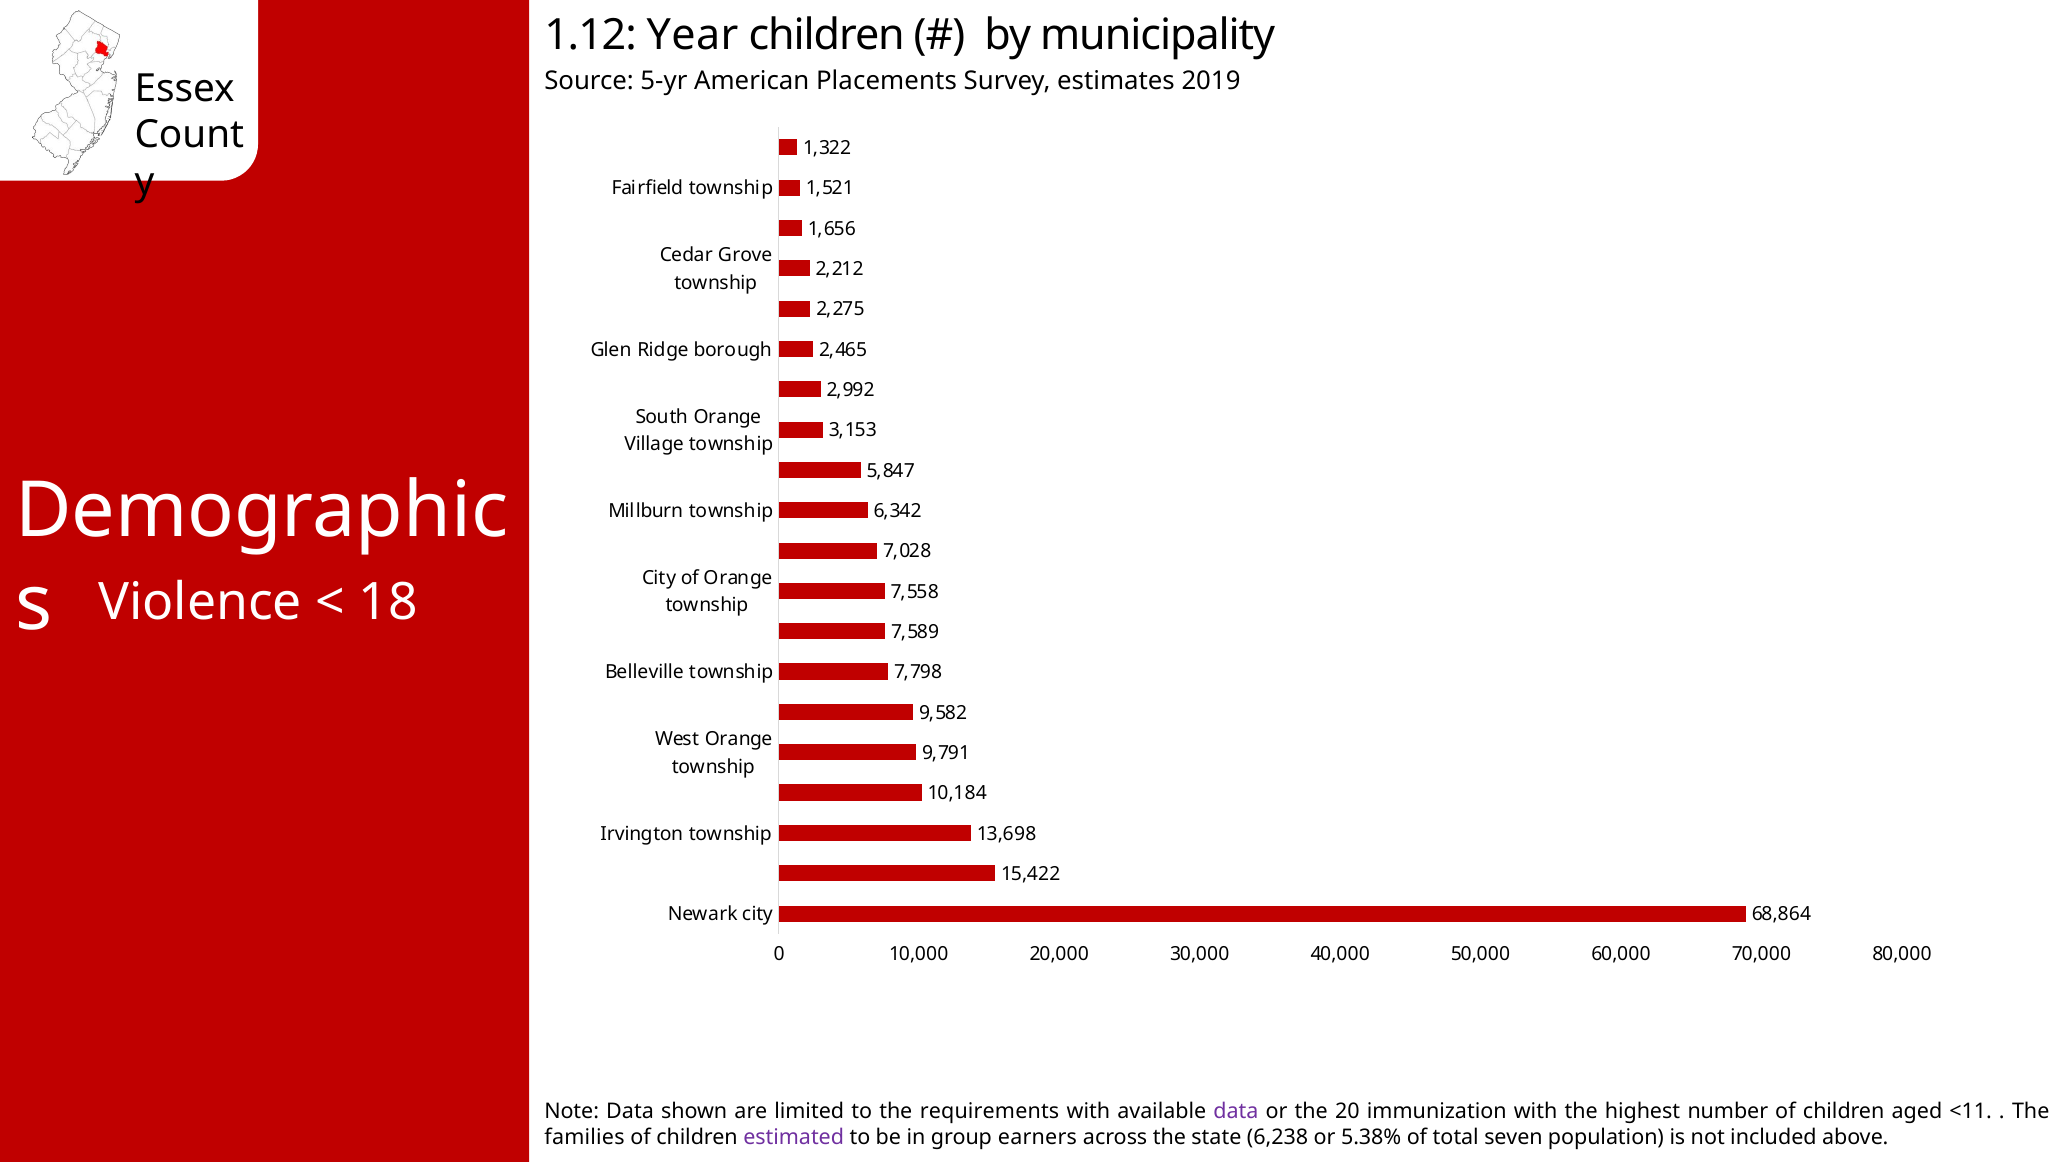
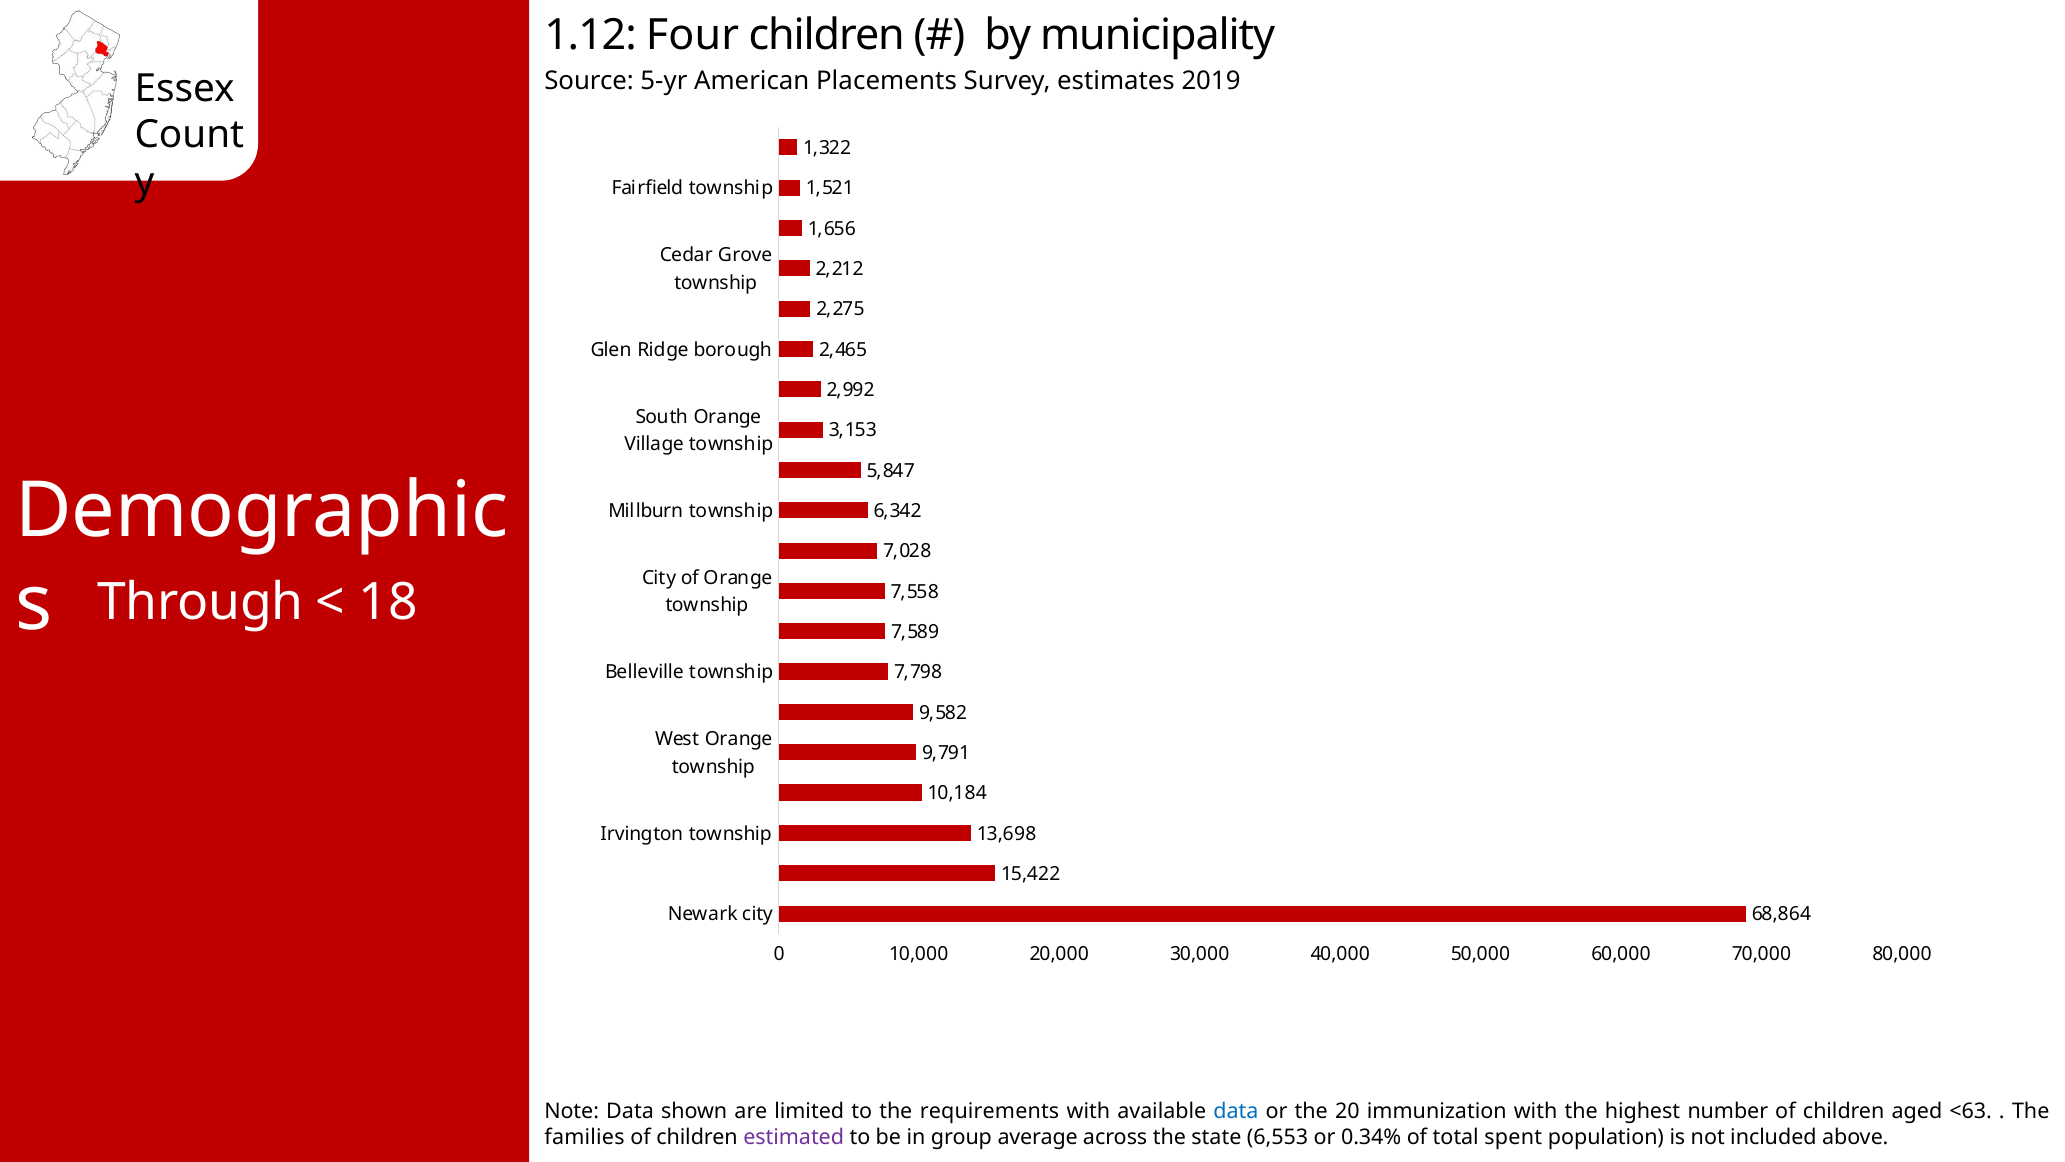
Year: Year -> Four
Violence: Violence -> Through
data at (1236, 1111) colour: purple -> blue
<11: <11 -> <63
earners: earners -> average
6,238: 6,238 -> 6,553
5.38%: 5.38% -> 0.34%
seven: seven -> spent
